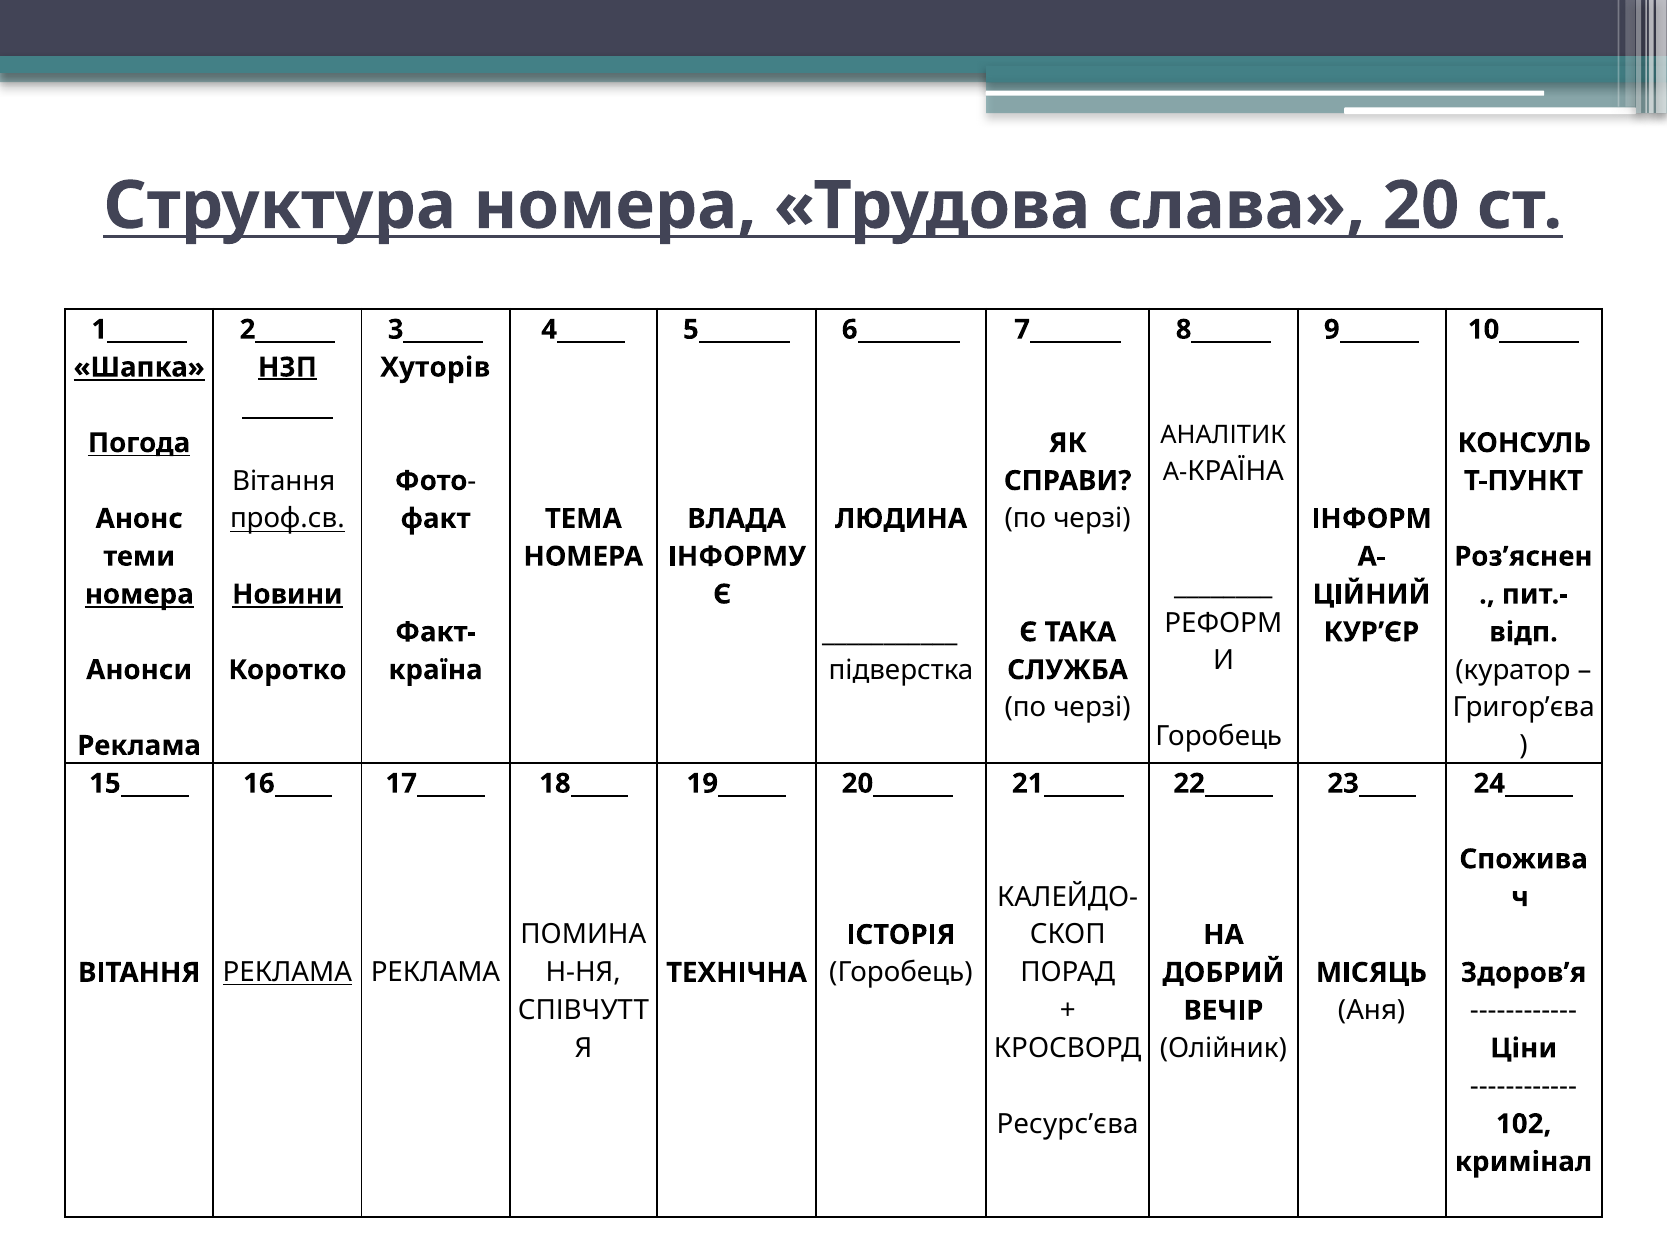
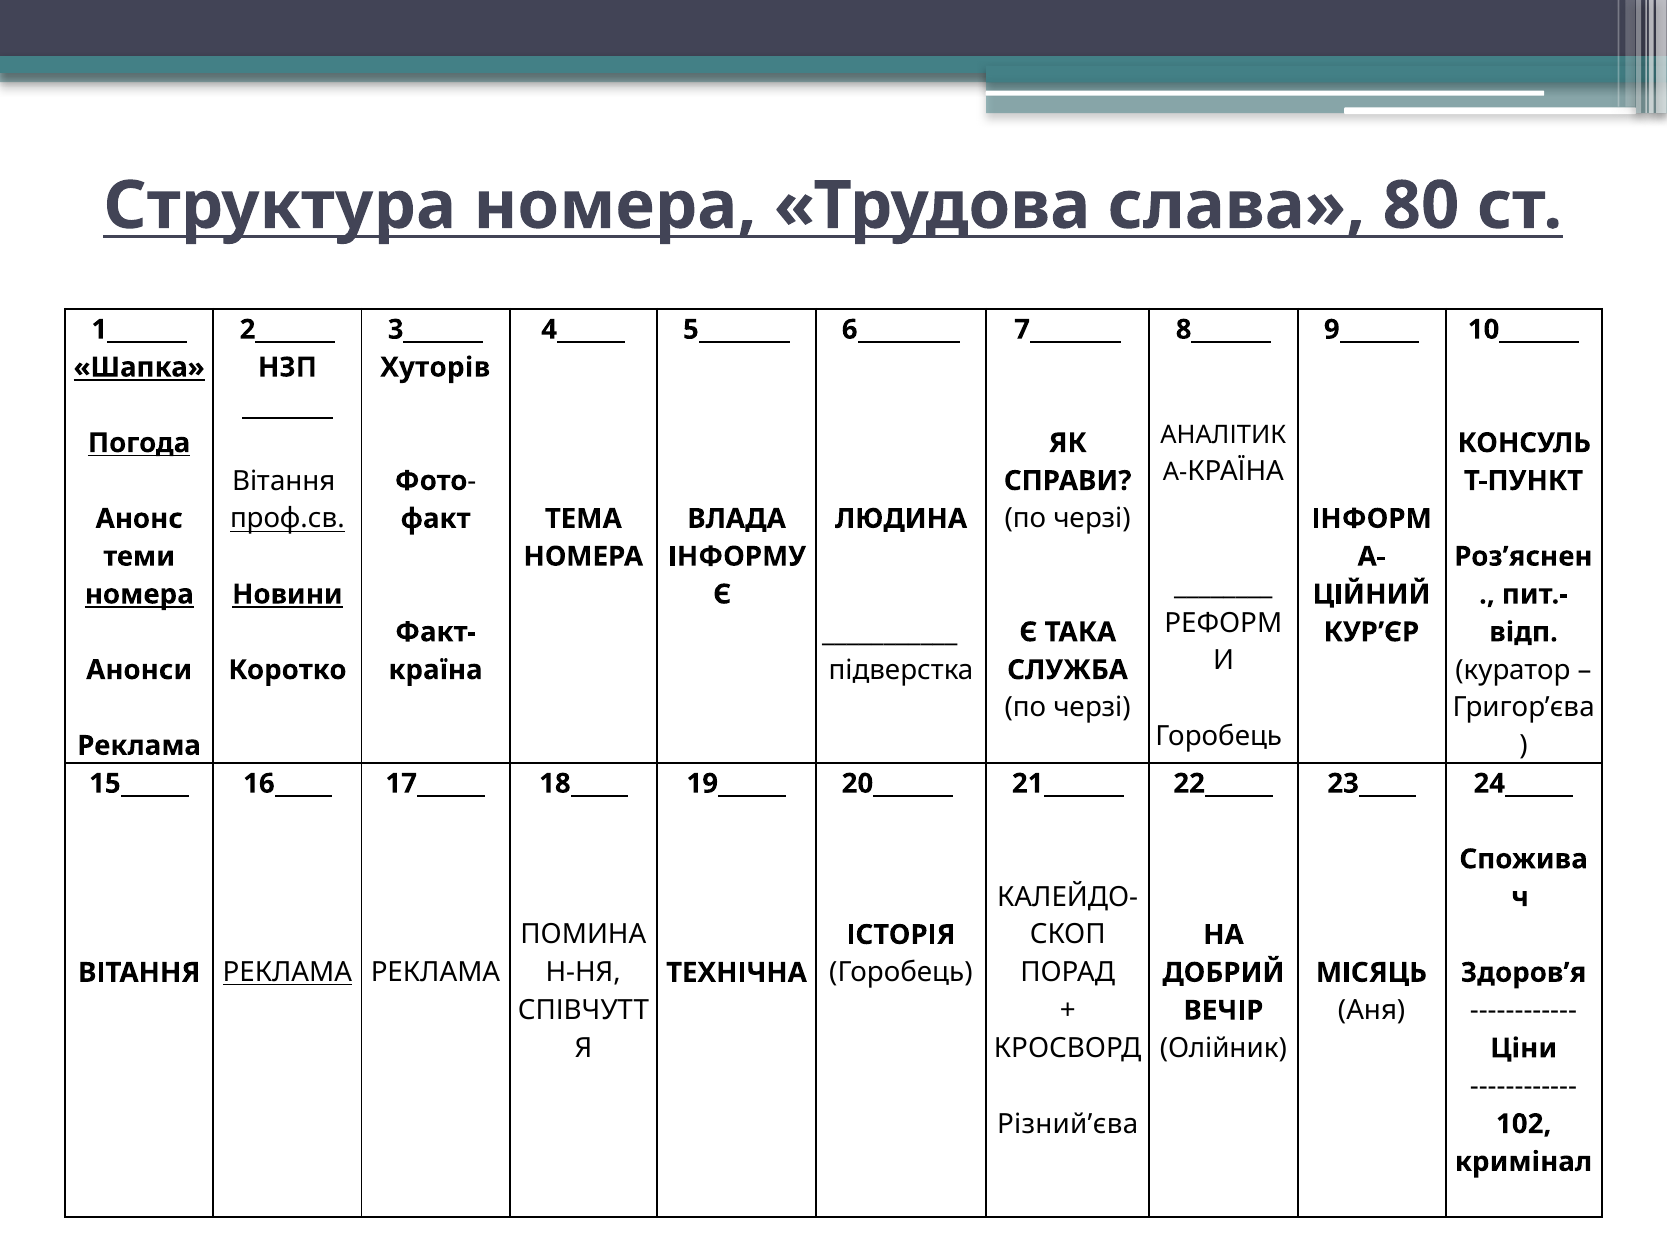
20: 20 -> 80
НЗП underline: present -> none
Ресурс’єва: Ресурс’єва -> Різний’єва
